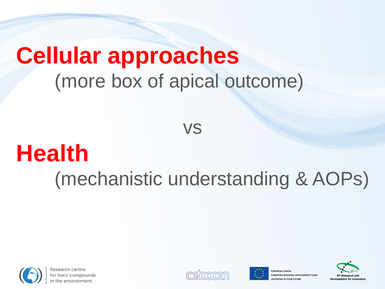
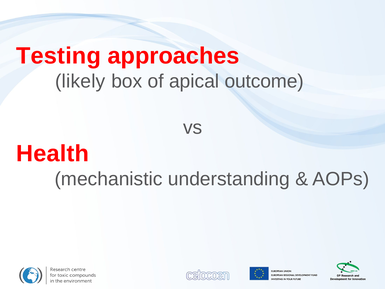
Cellular: Cellular -> Testing
more: more -> likely
